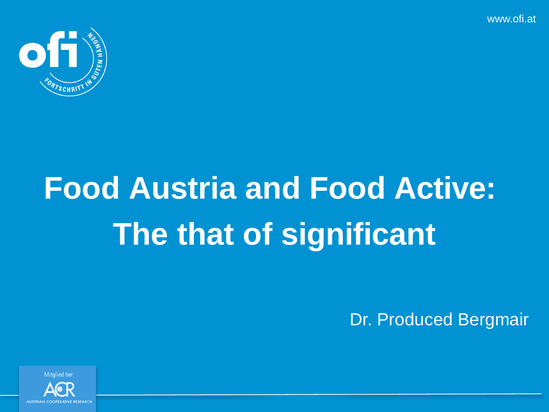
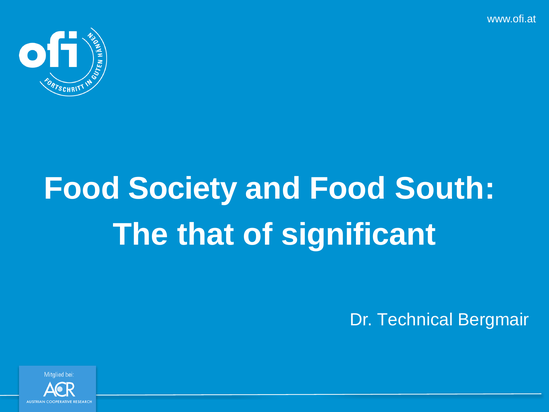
Austria: Austria -> Society
Active: Active -> South
Produced: Produced -> Technical
